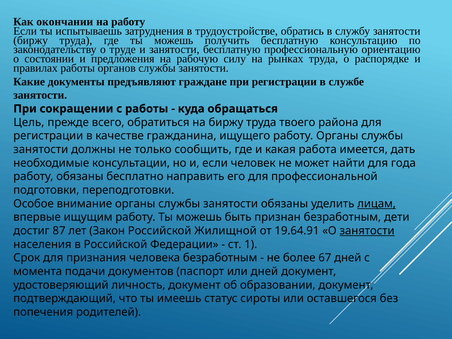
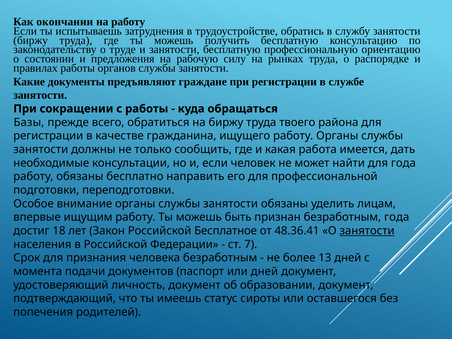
Цель: Цель -> Базы
лицам underline: present -> none
безработным дети: дети -> года
87: 87 -> 18
Жилищной: Жилищной -> Бесплатное
19.64.91: 19.64.91 -> 48.36.41
1: 1 -> 7
67: 67 -> 13
